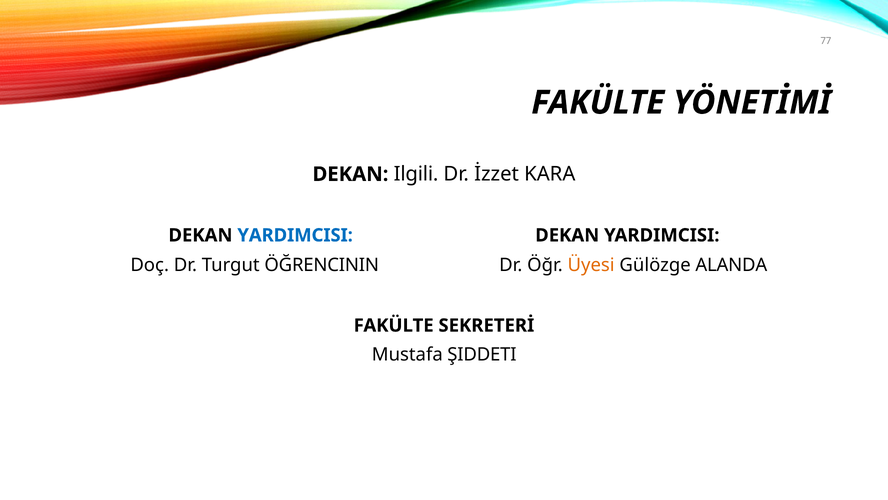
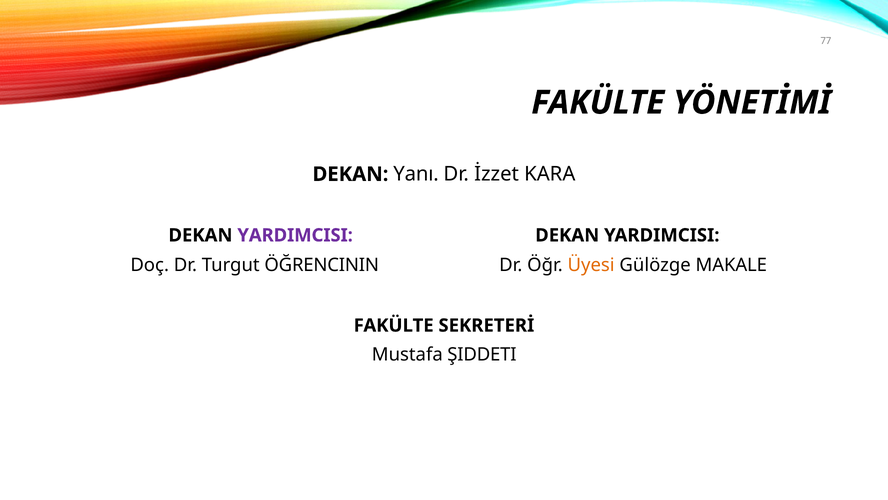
Ilgili: Ilgili -> Yanı
YARDIMCISI at (295, 235) colour: blue -> purple
ALANDA: ALANDA -> MAKALE
